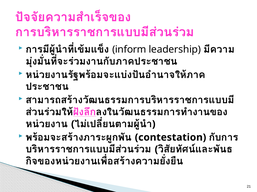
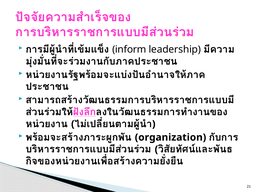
contestation: contestation -> organization
